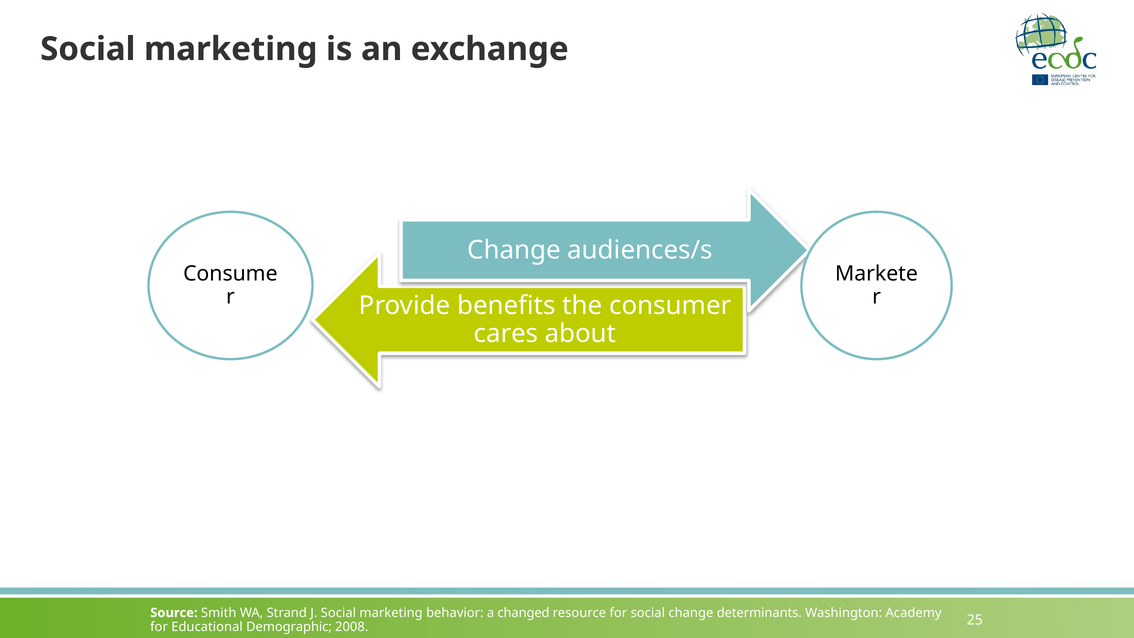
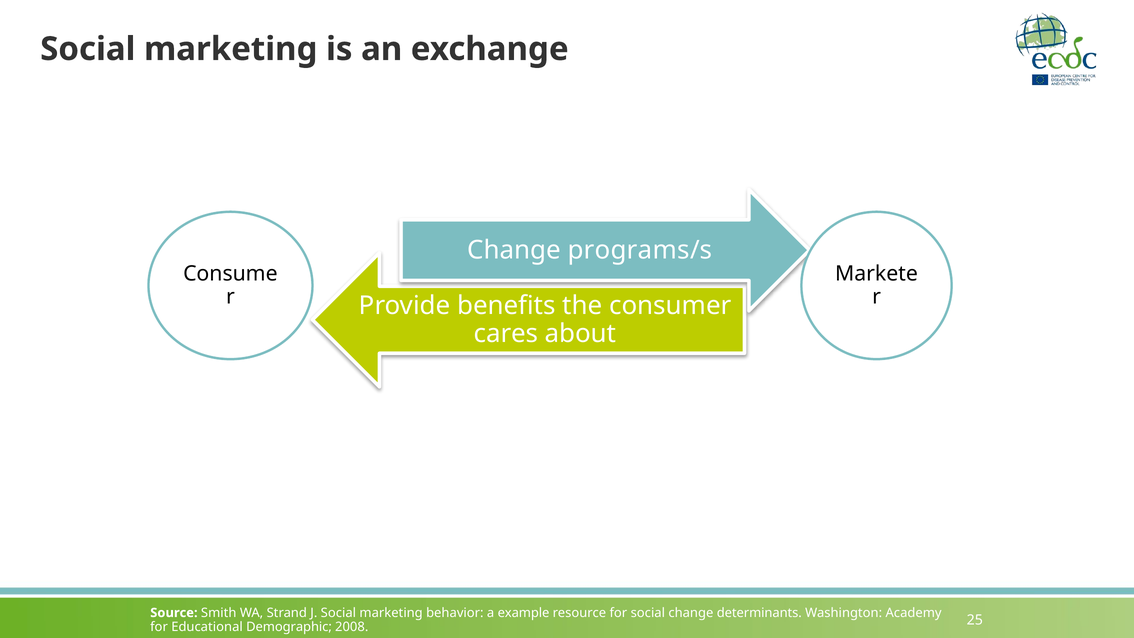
audiences/s: audiences/s -> programs/s
changed: changed -> example
